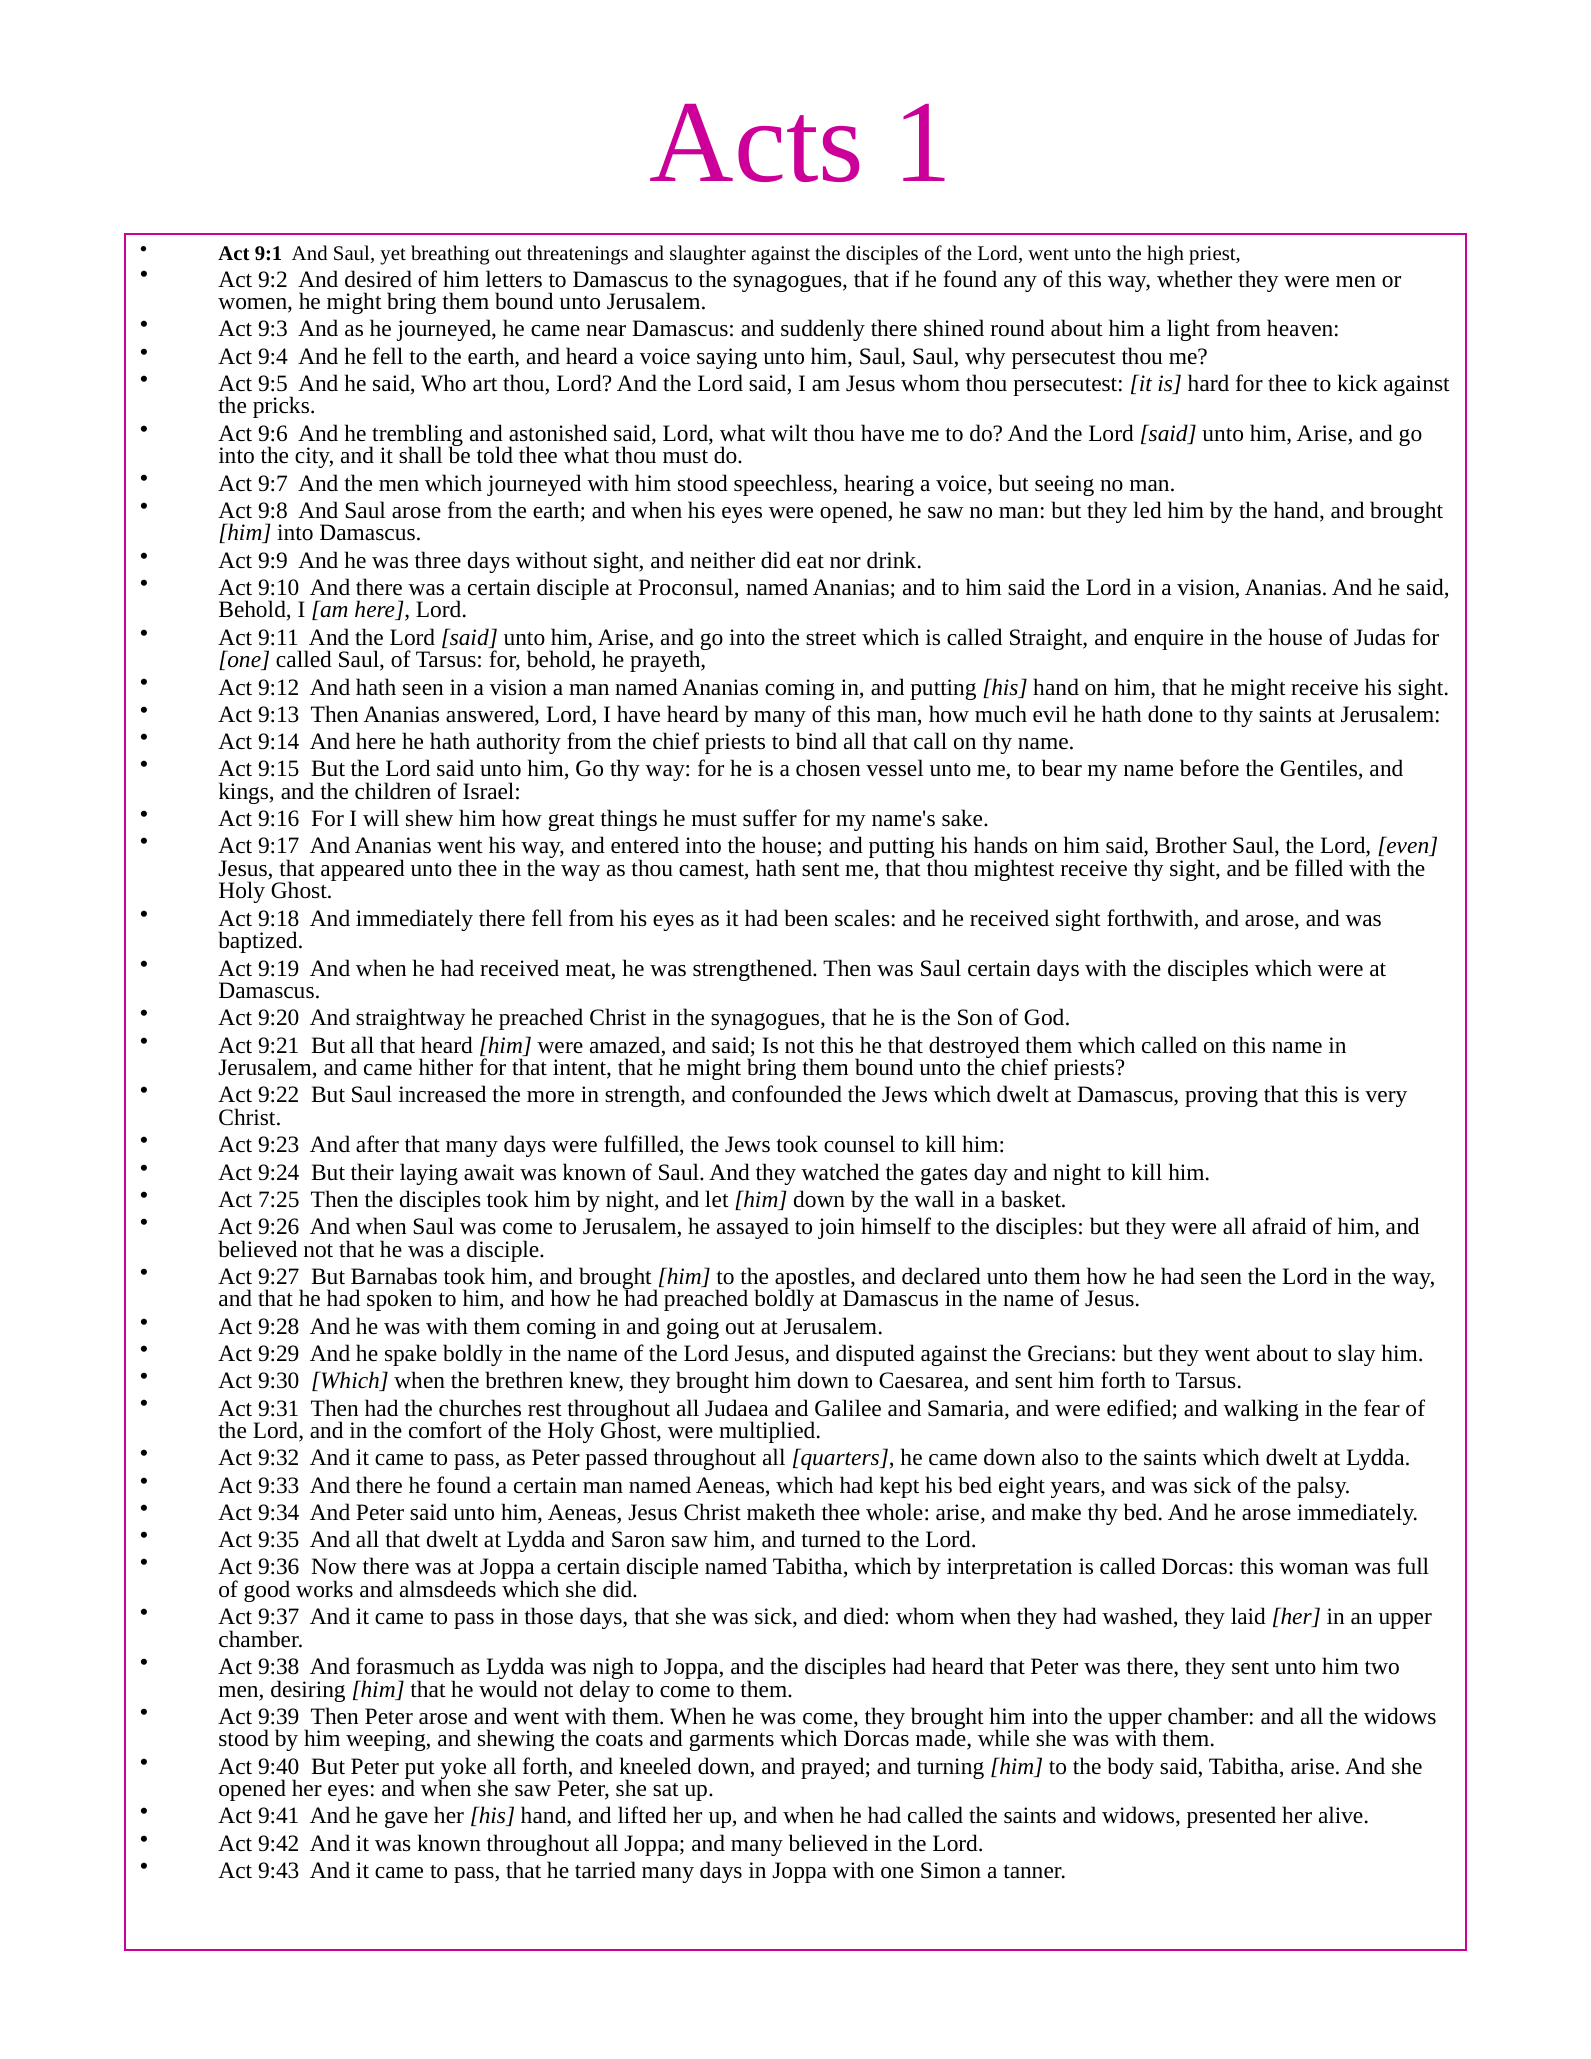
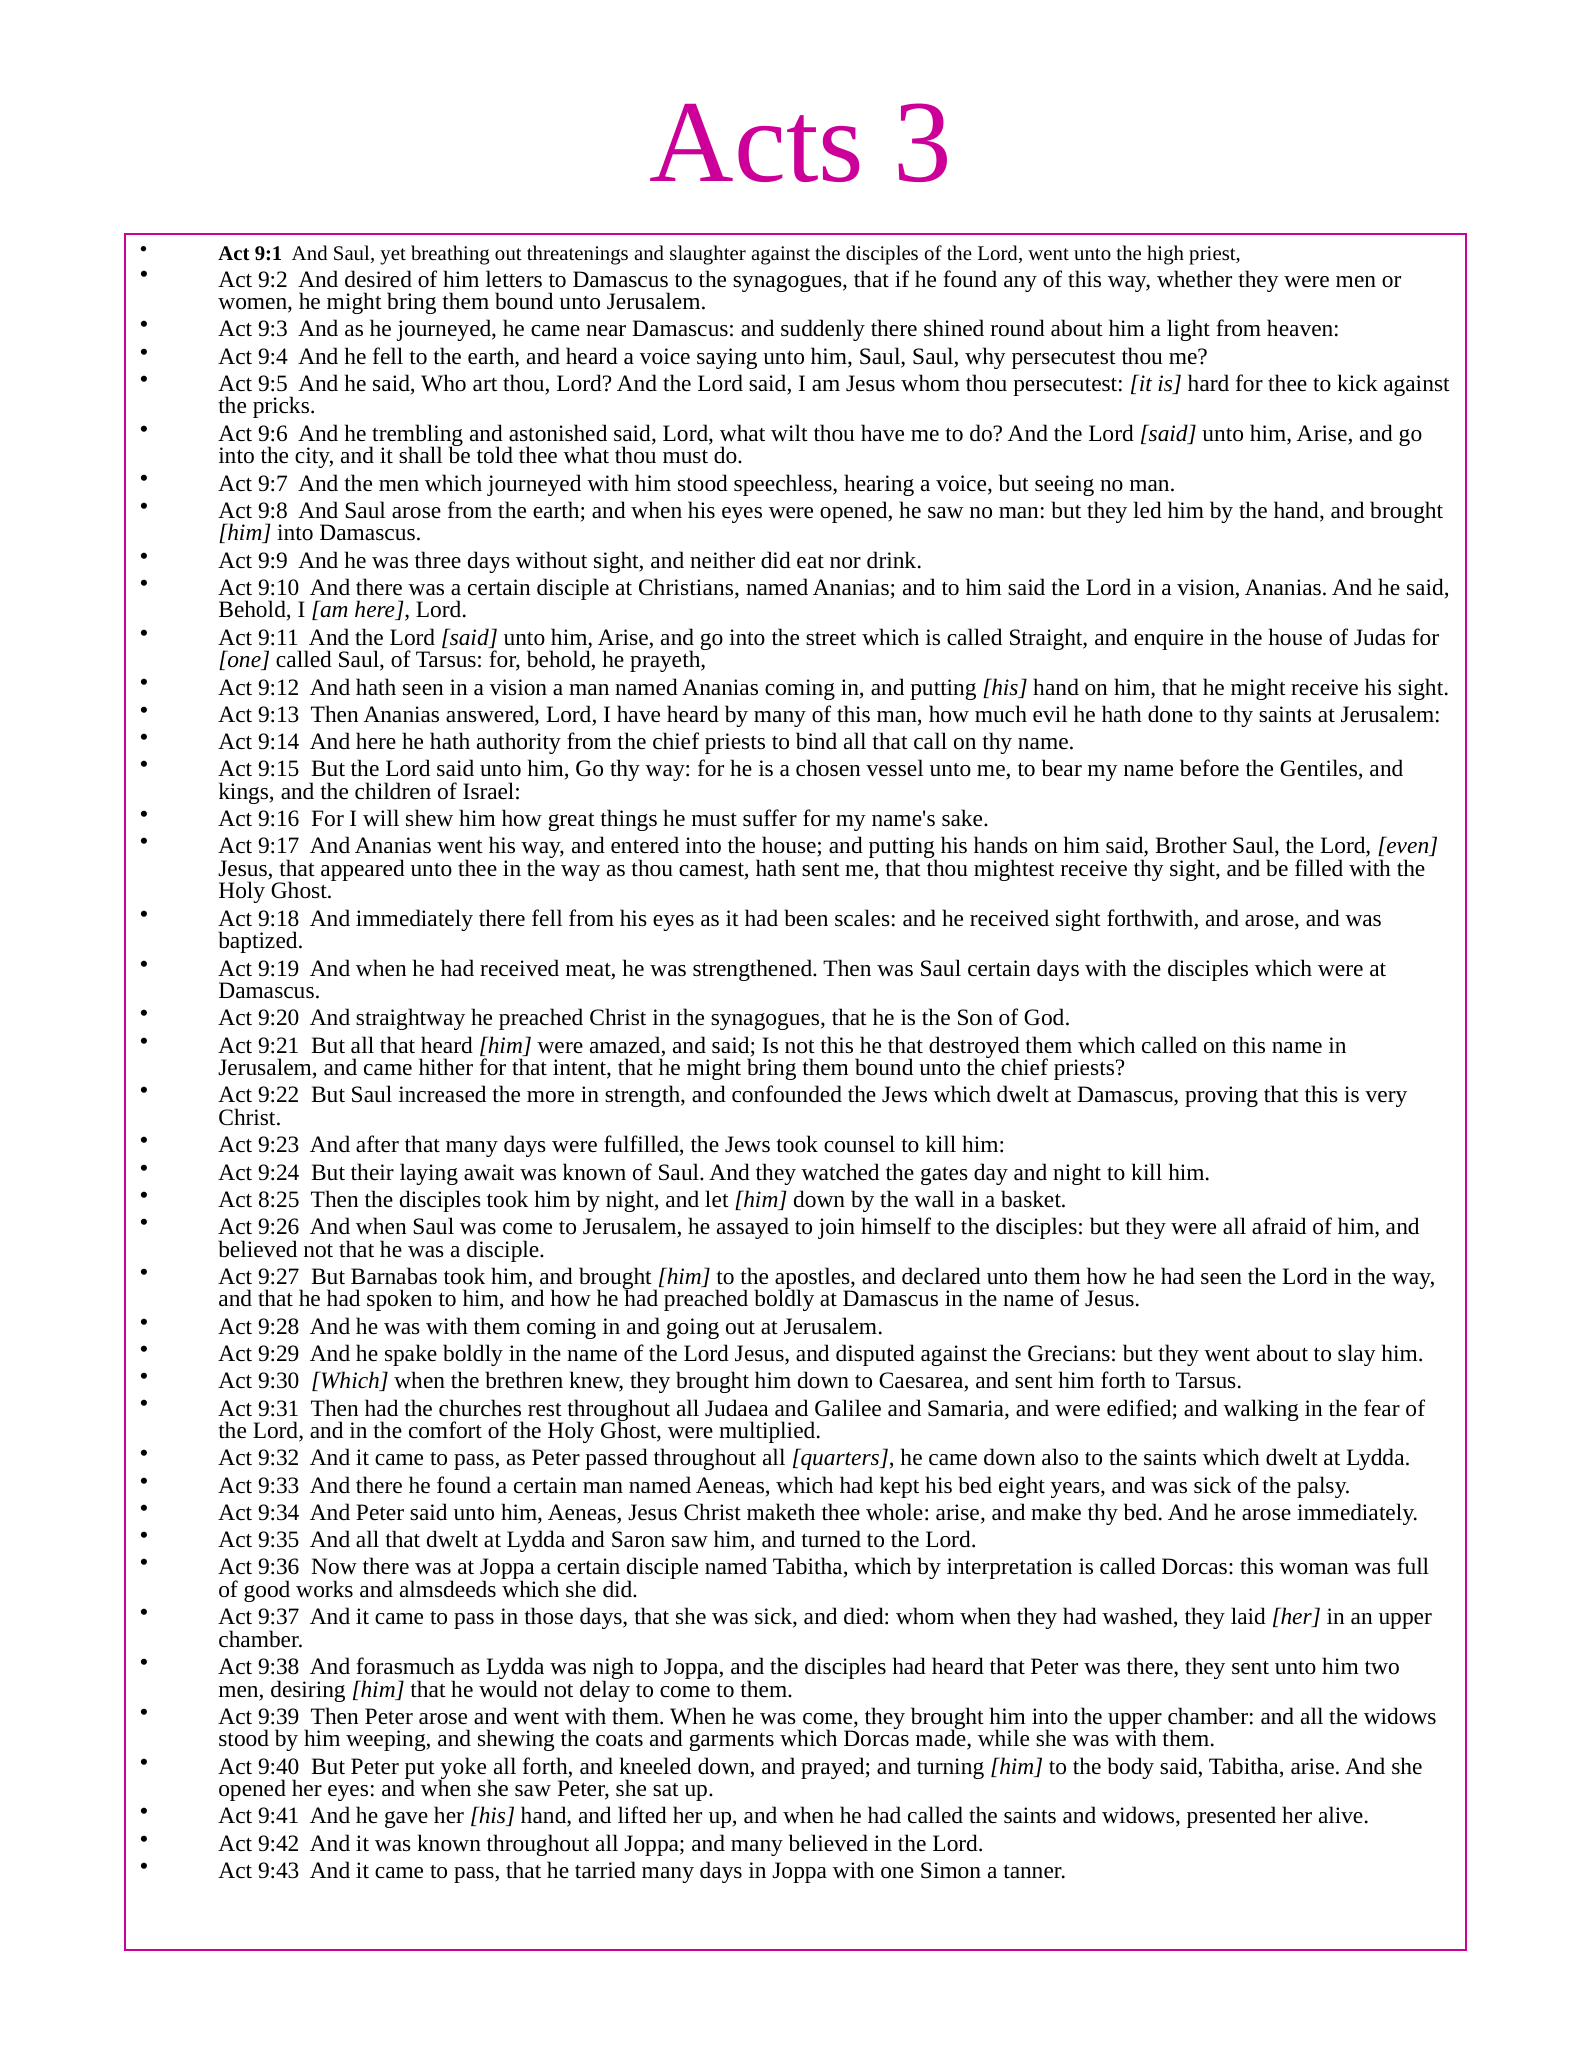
1: 1 -> 3
Proconsul: Proconsul -> Christians
7:25: 7:25 -> 8:25
